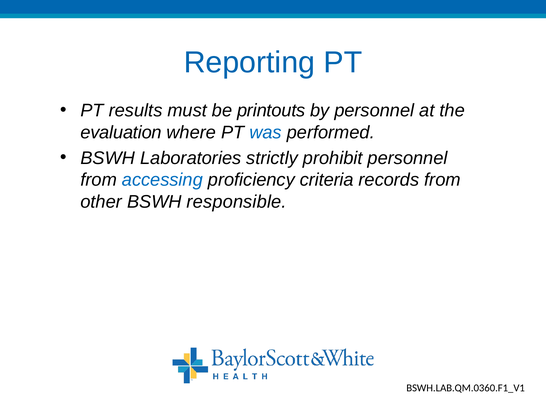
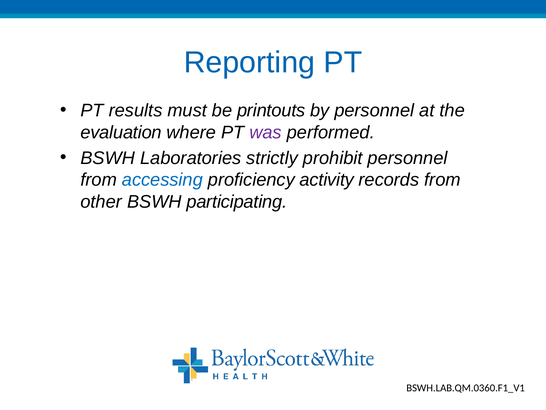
was colour: blue -> purple
criteria: criteria -> activity
responsible: responsible -> participating
